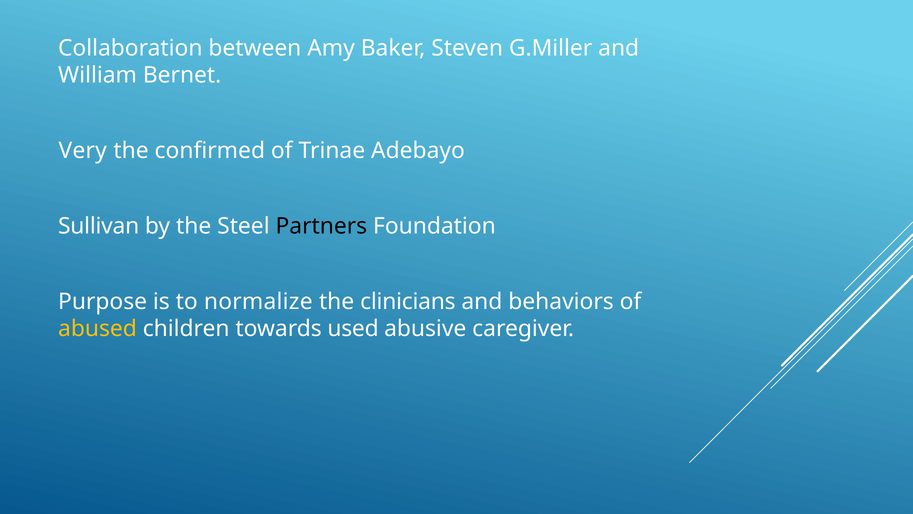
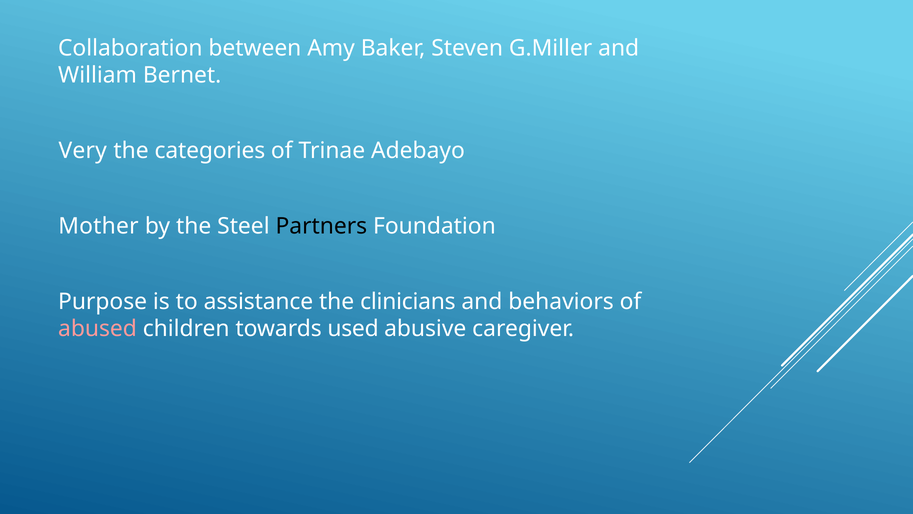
confirmed: confirmed -> categories
Sullivan: Sullivan -> Mother
normalize: normalize -> assistance
abused colour: yellow -> pink
